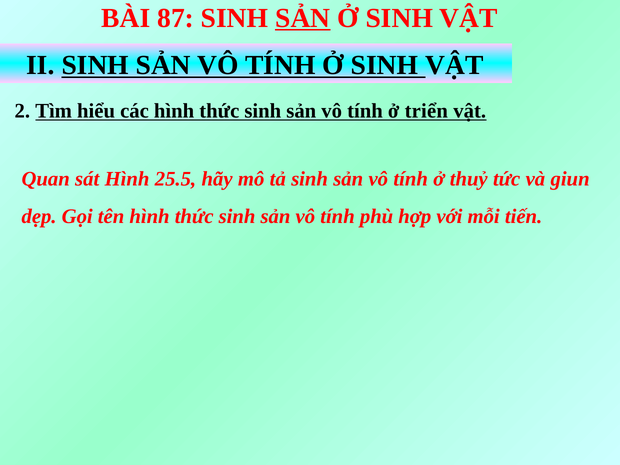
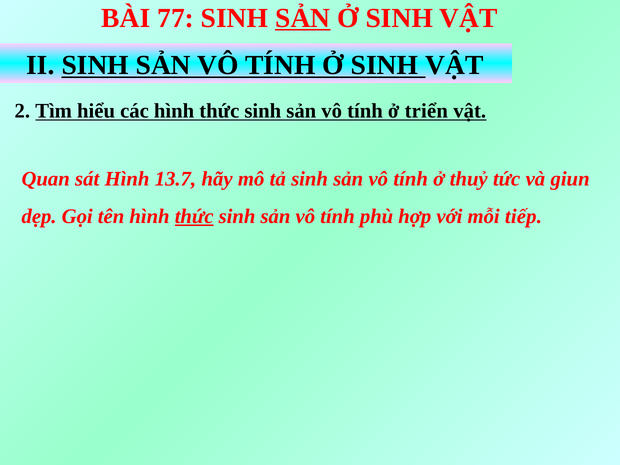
87: 87 -> 77
25.5: 25.5 -> 13.7
thức at (194, 216) underline: none -> present
tiến: tiến -> tiếp
